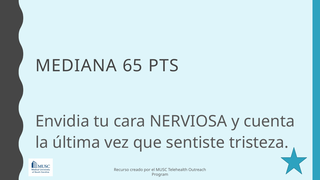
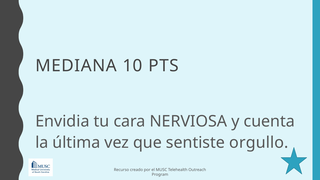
65: 65 -> 10
tristeza: tristeza -> orgullo
